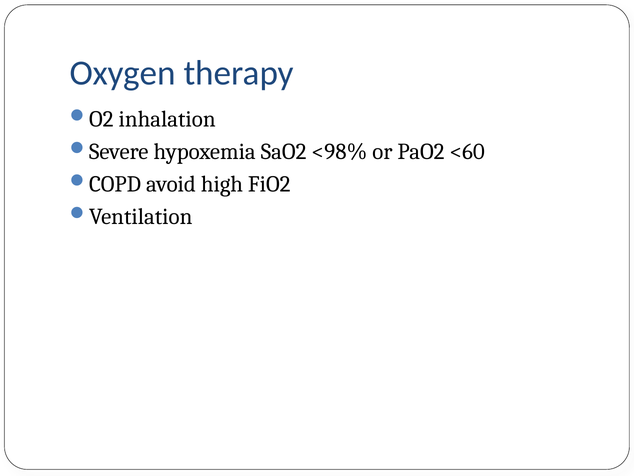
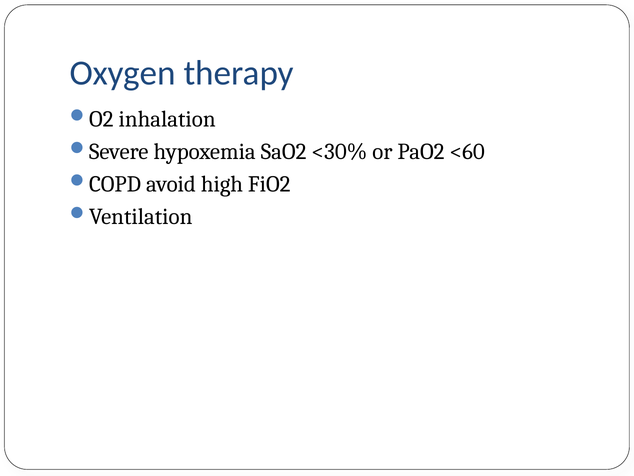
<98%: <98% -> <30%
